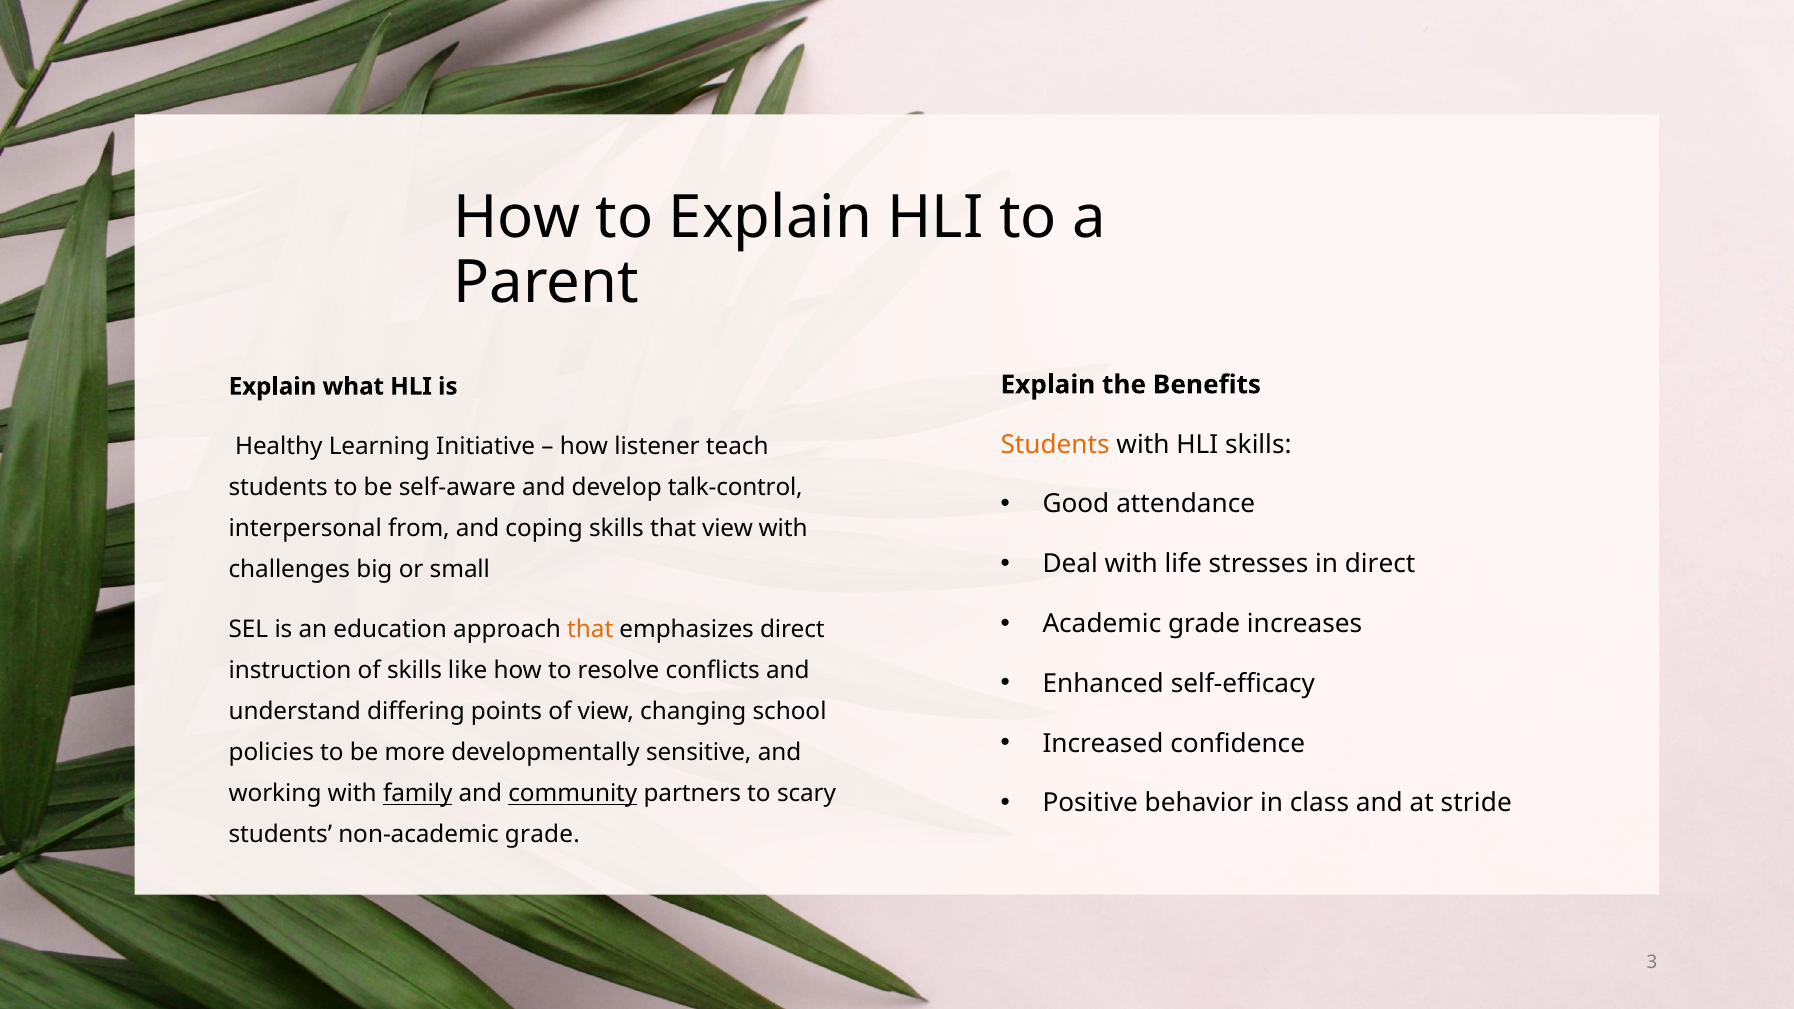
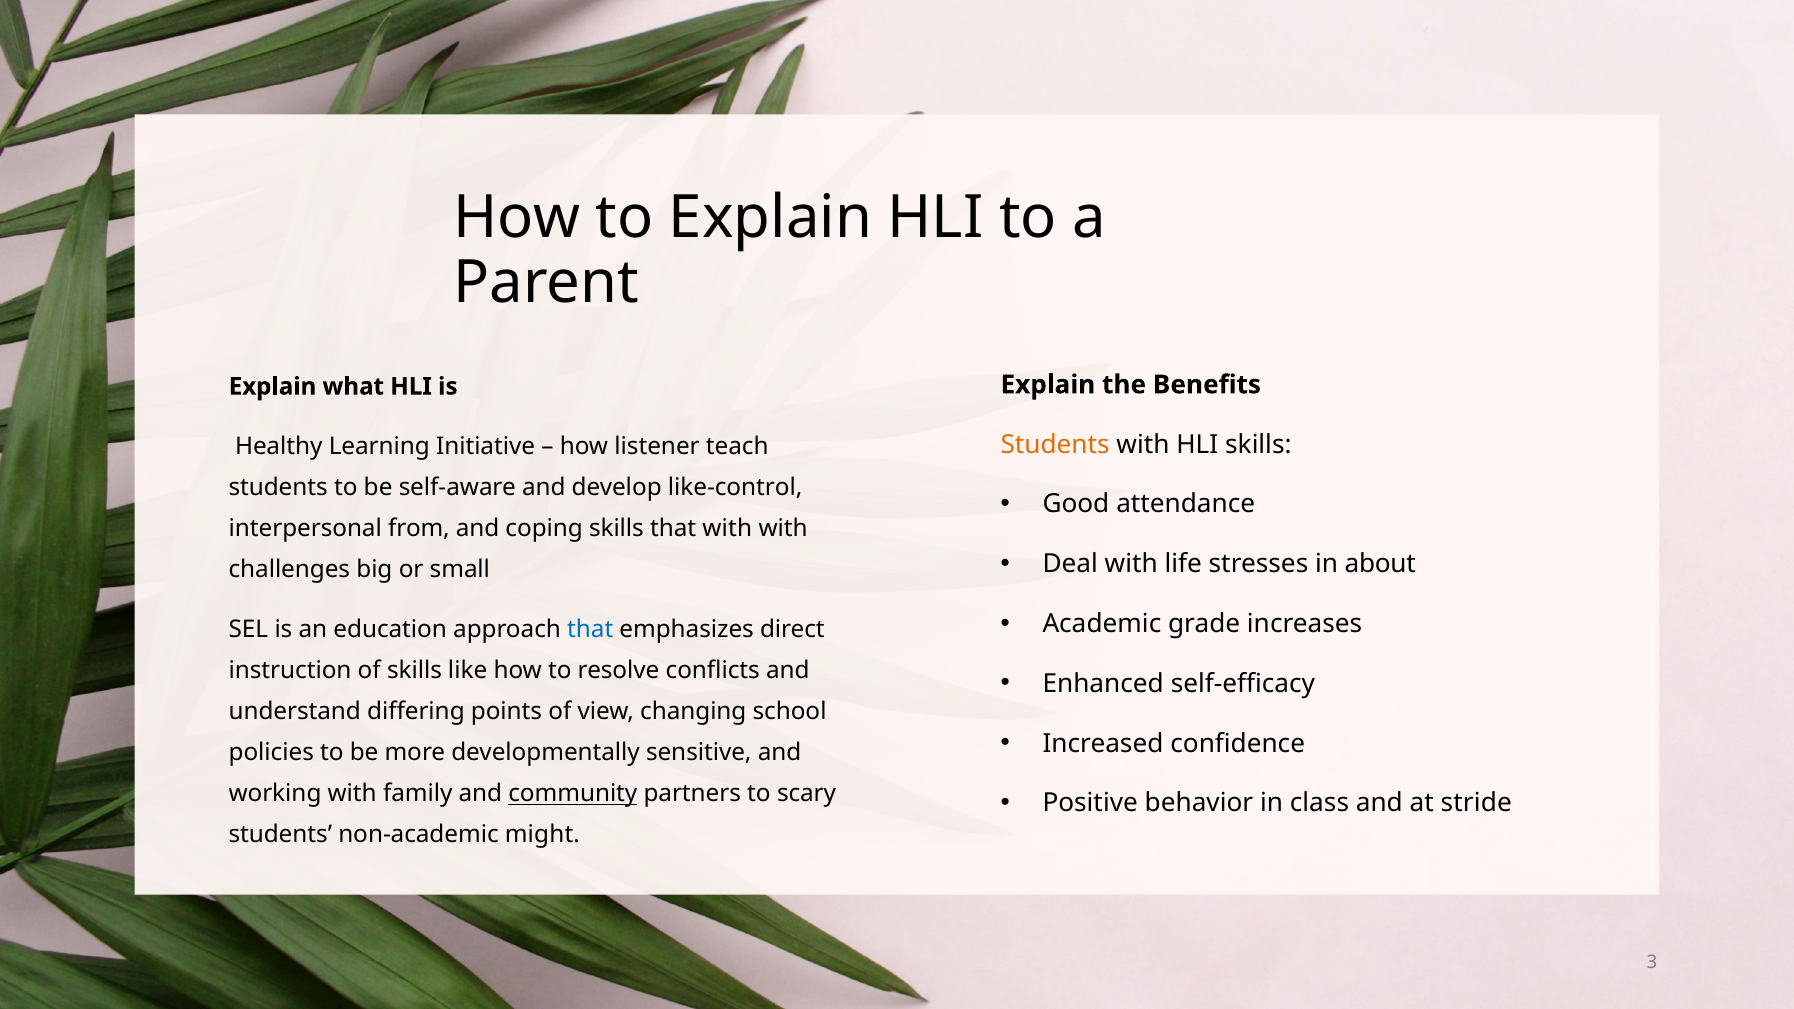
talk-control: talk-control -> like-control
that view: view -> with
in direct: direct -> about
that at (590, 629) colour: orange -> blue
family underline: present -> none
non-academic grade: grade -> might
